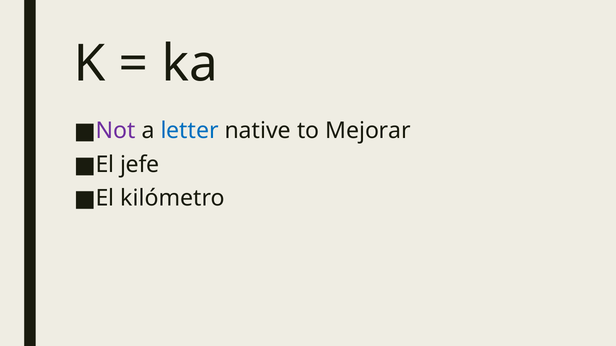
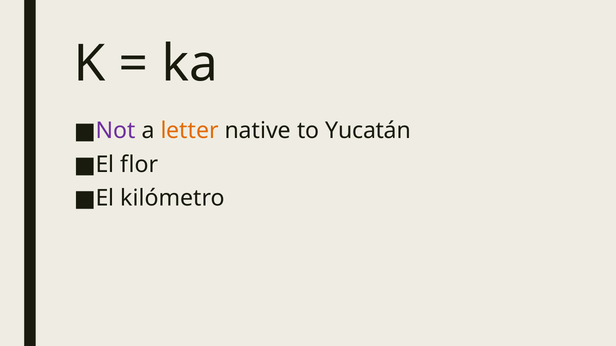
letter colour: blue -> orange
Mejorar: Mejorar -> Yucatán
jefe: jefe -> flor
